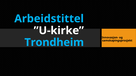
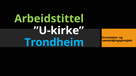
Arbeidstittel colour: light blue -> light green
